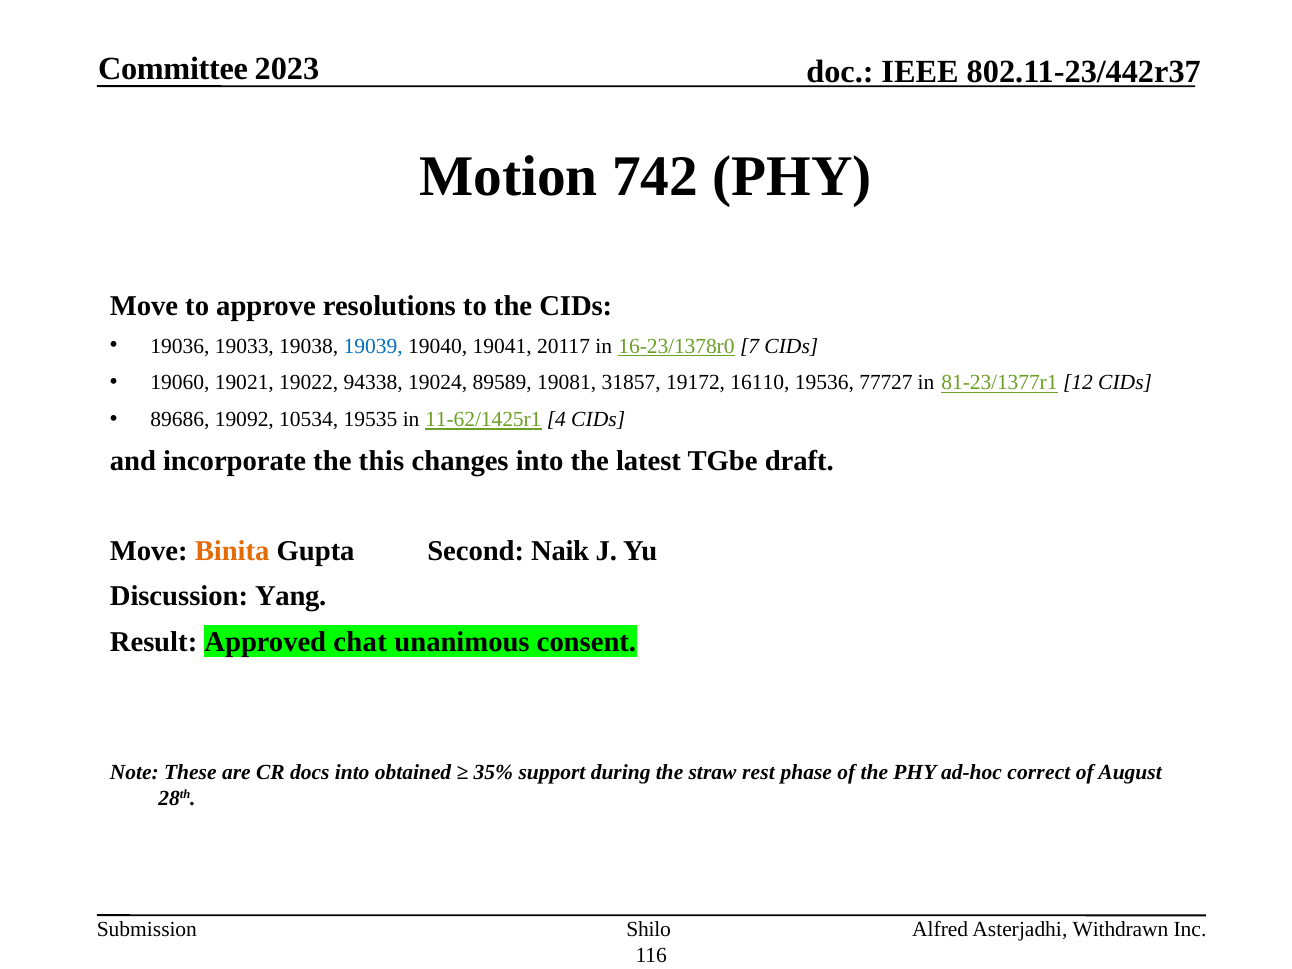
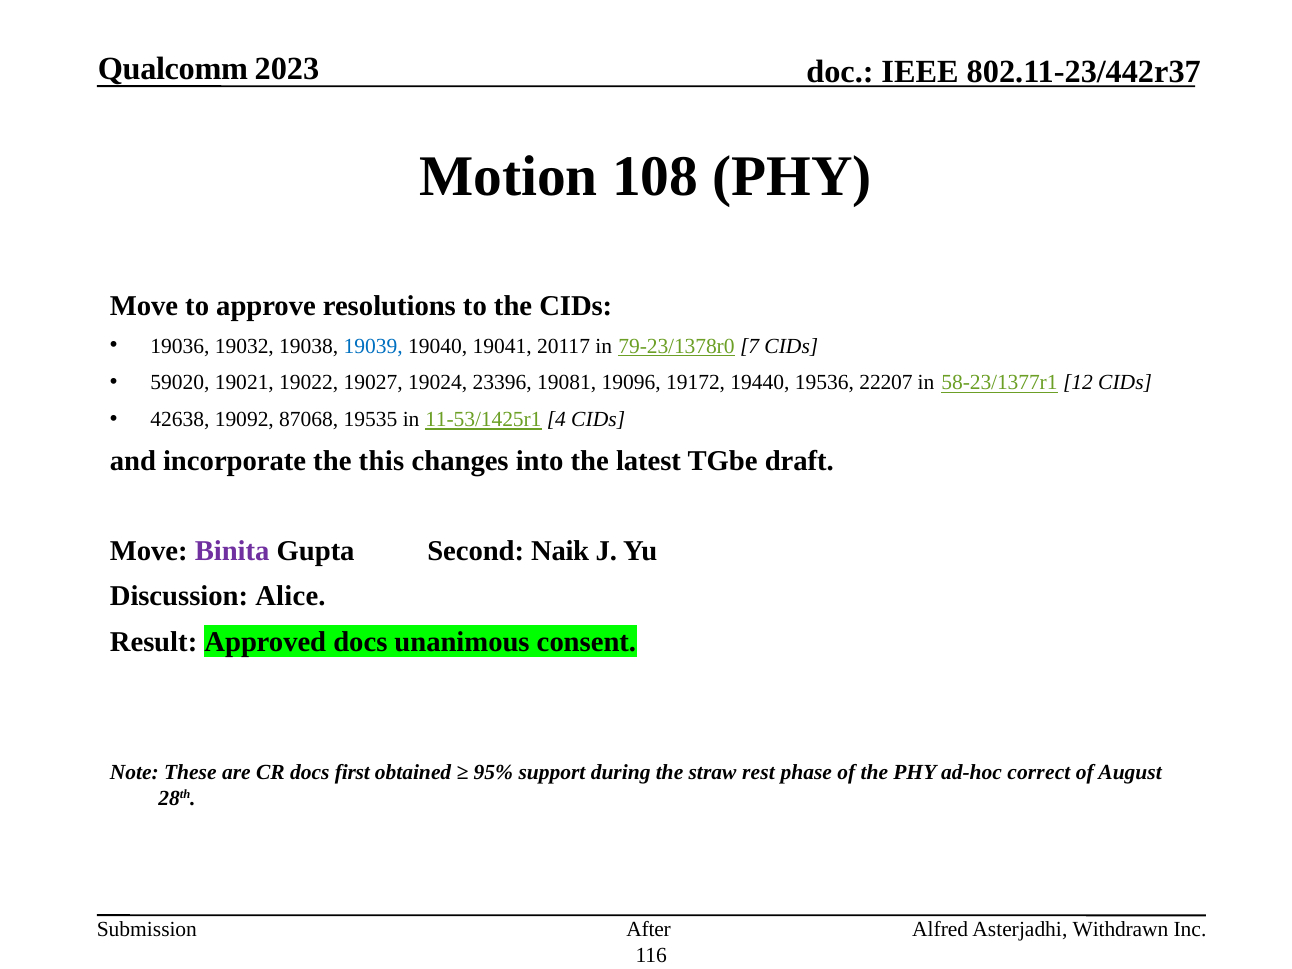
Committee: Committee -> Qualcomm
742: 742 -> 108
19033: 19033 -> 19032
16-23/1378r0: 16-23/1378r0 -> 79-23/1378r0
19060: 19060 -> 59020
94338: 94338 -> 19027
89589: 89589 -> 23396
31857: 31857 -> 19096
16110: 16110 -> 19440
77727: 77727 -> 22207
81-23/1377r1: 81-23/1377r1 -> 58-23/1377r1
89686: 89686 -> 42638
10534: 10534 -> 87068
11-62/1425r1: 11-62/1425r1 -> 11-53/1425r1
Binita colour: orange -> purple
Yang: Yang -> Alice
Approved chat: chat -> docs
docs into: into -> first
35%: 35% -> 95%
Shilo: Shilo -> After
